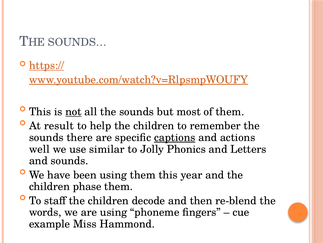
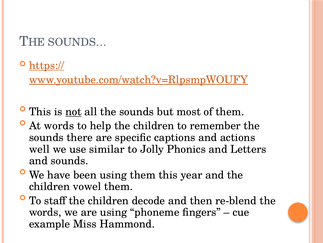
At result: result -> words
captions underline: present -> none
phase: phase -> vowel
